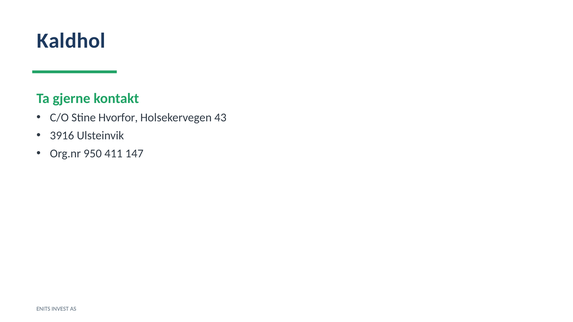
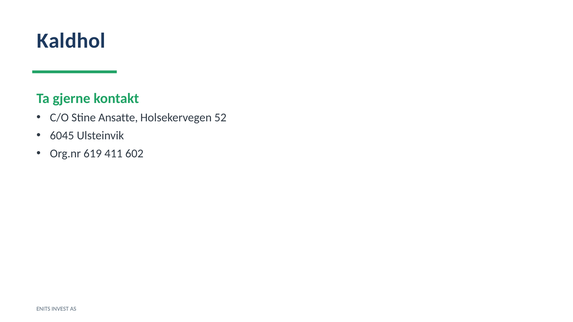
Hvorfor: Hvorfor -> Ansatte
43: 43 -> 52
3916: 3916 -> 6045
950: 950 -> 619
147: 147 -> 602
